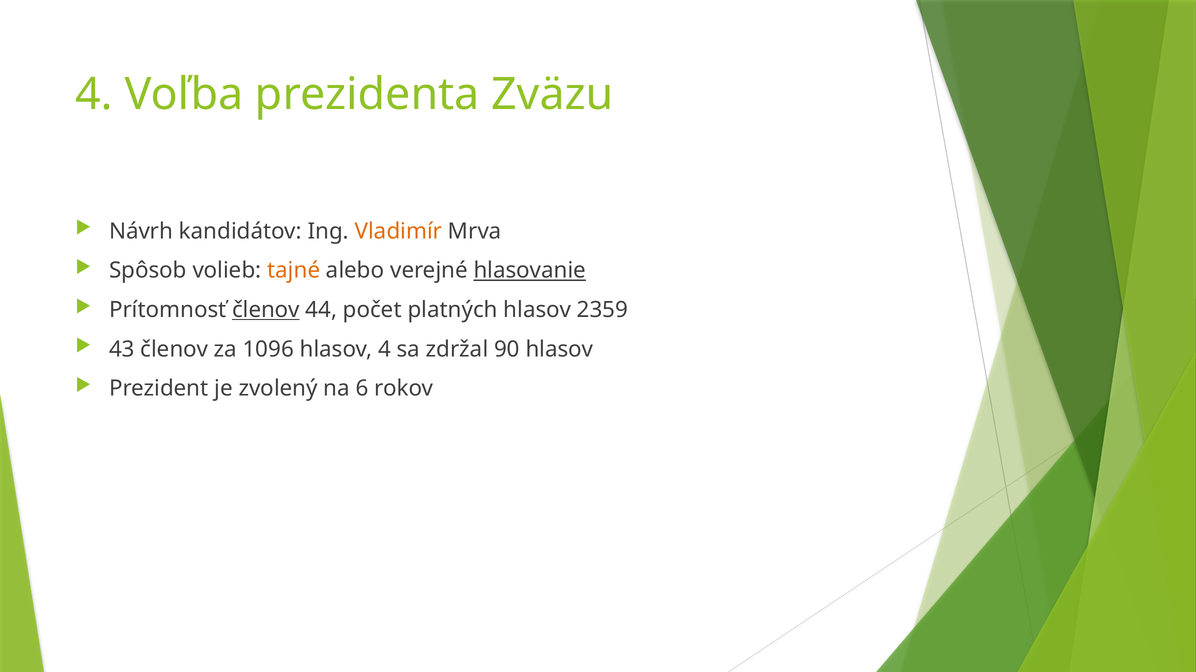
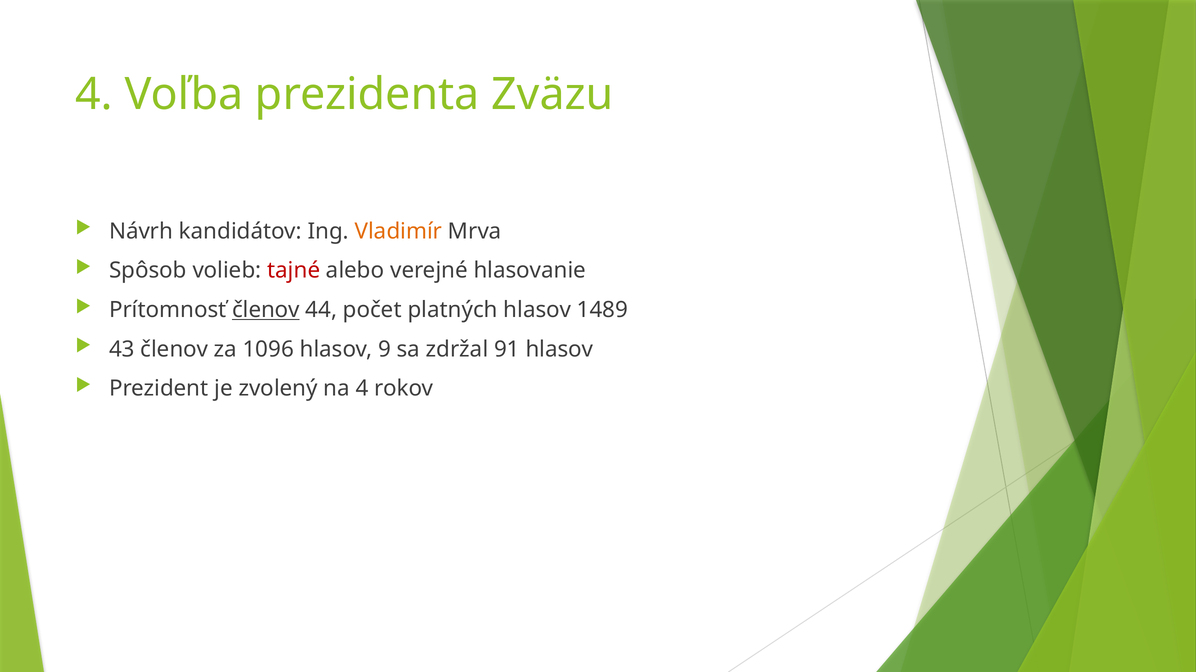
tajné colour: orange -> red
hlasovanie underline: present -> none
2359: 2359 -> 1489
hlasov 4: 4 -> 9
90: 90 -> 91
na 6: 6 -> 4
